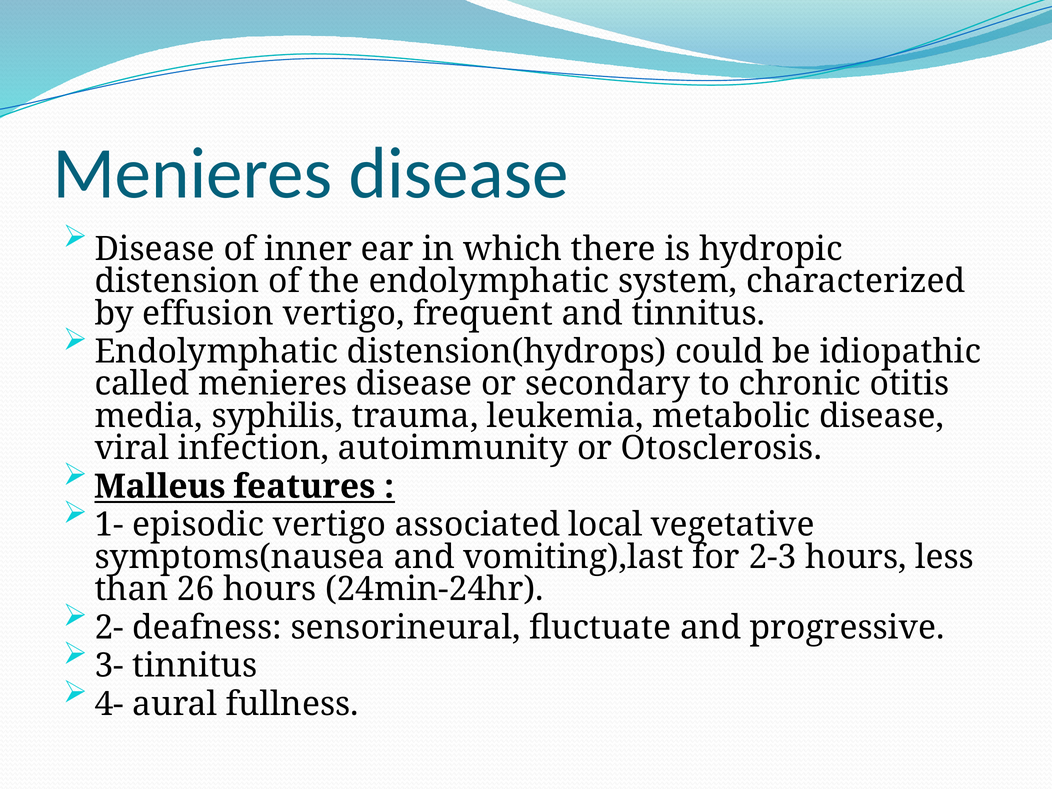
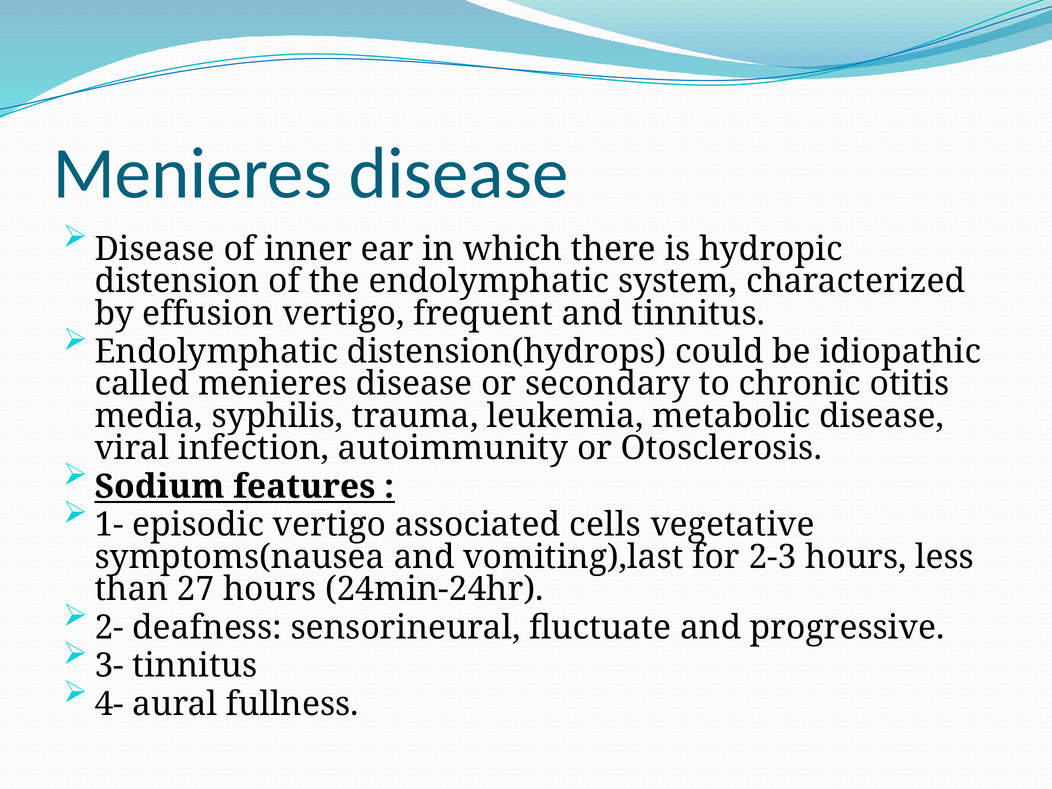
Malleus: Malleus -> Sodium
local: local -> cells
26: 26 -> 27
